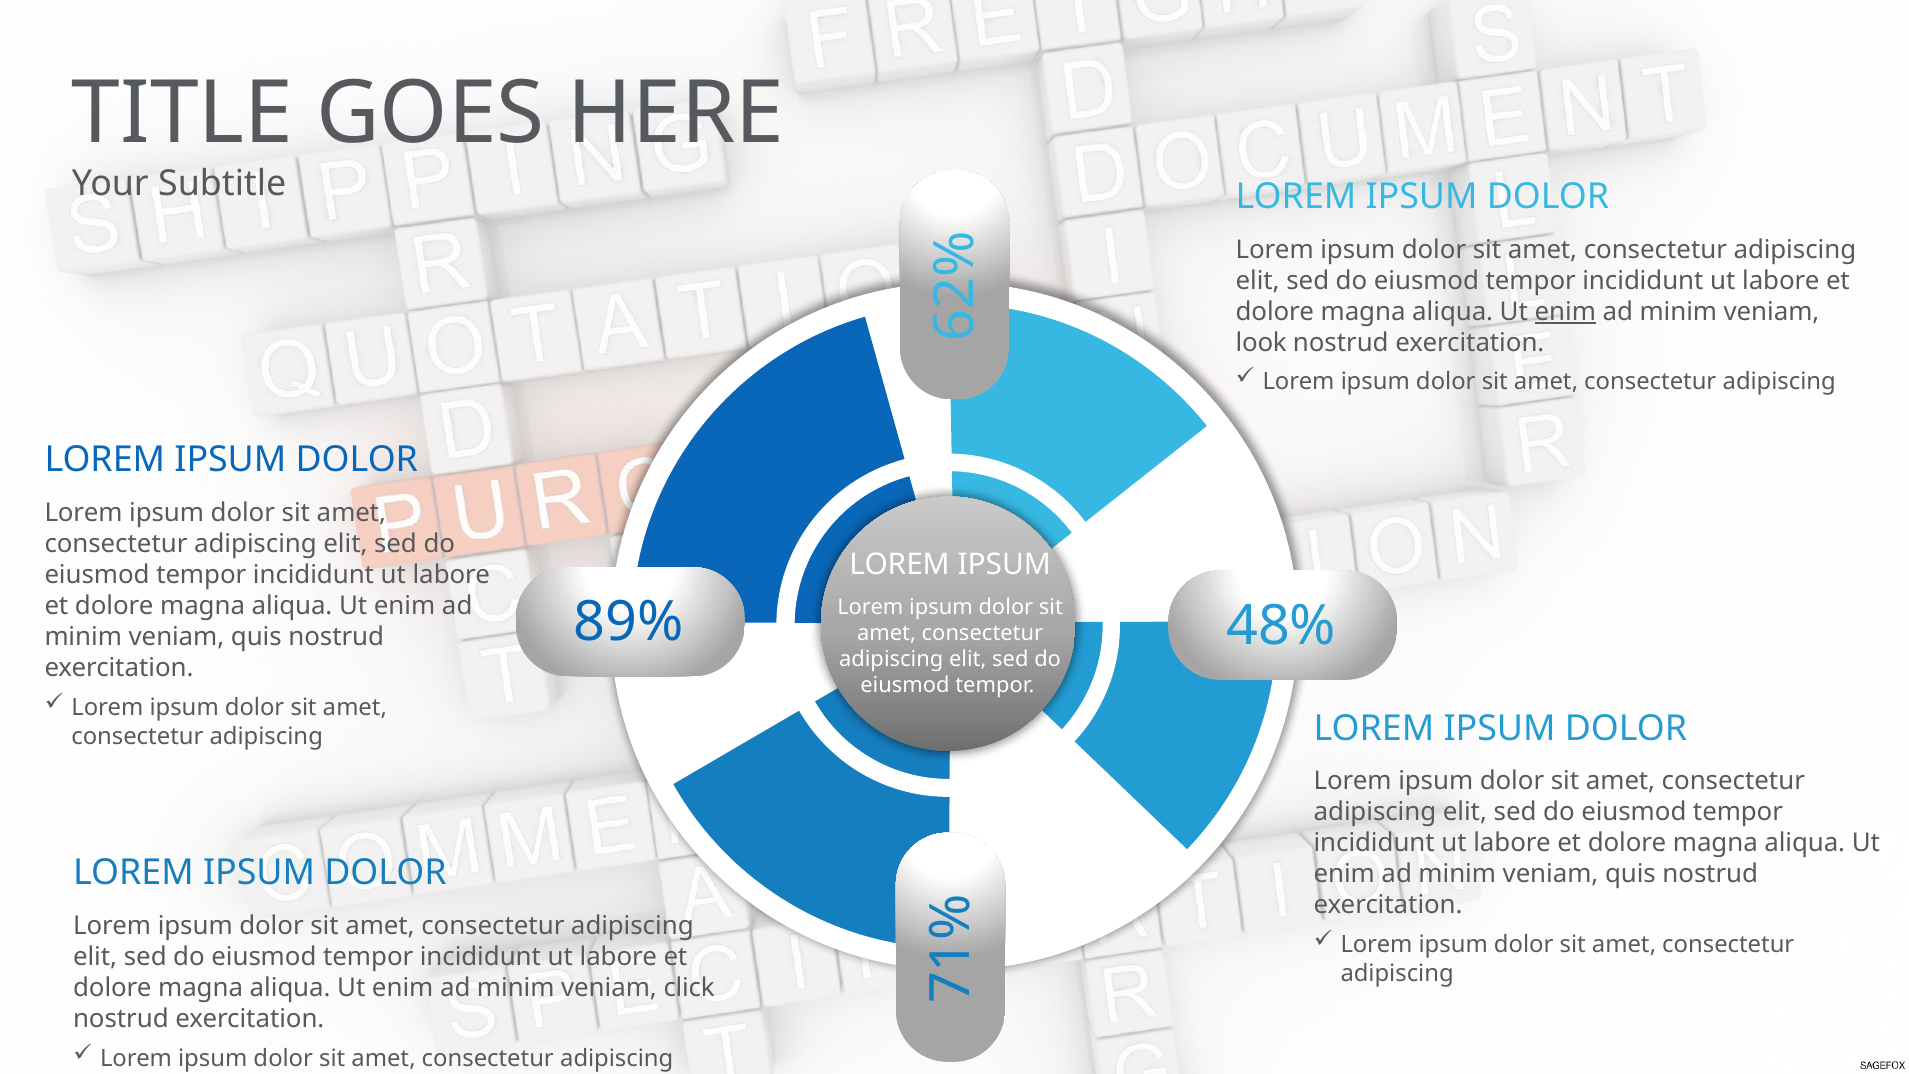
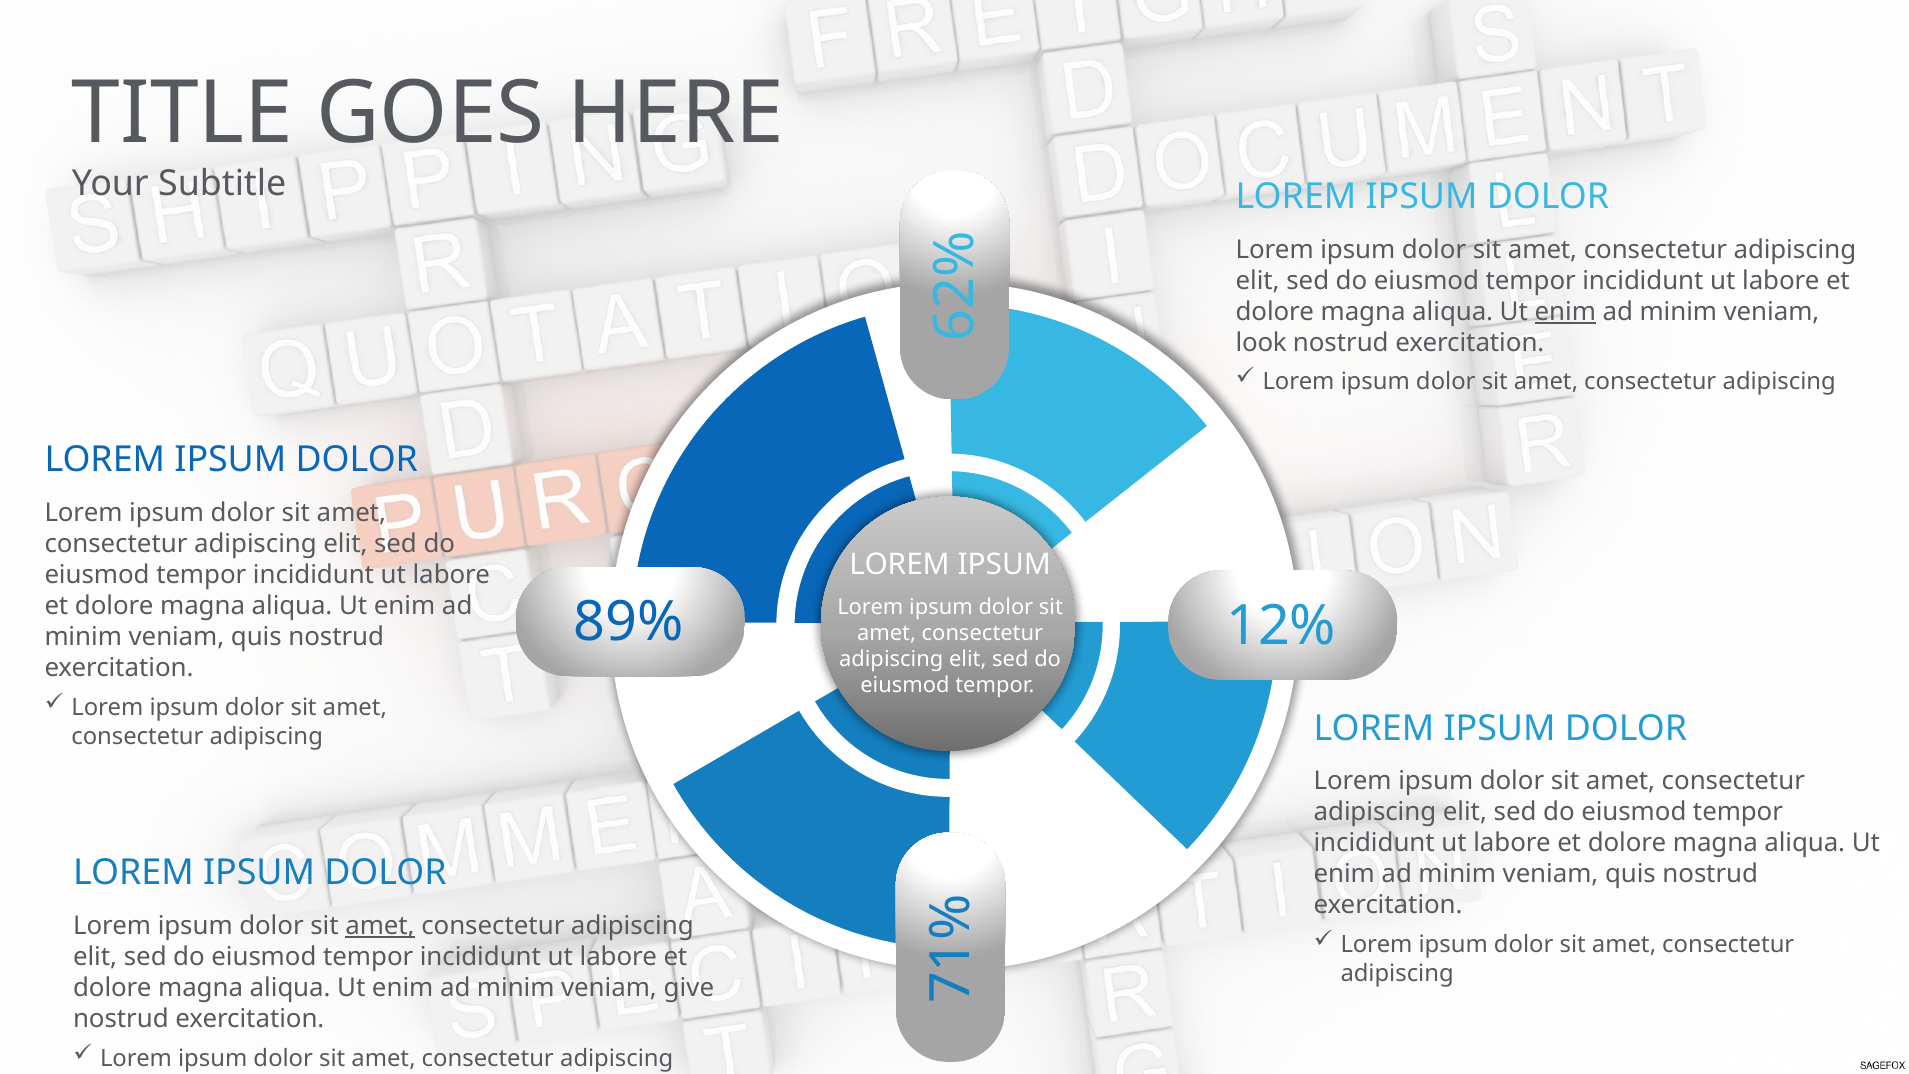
48%: 48% -> 12%
amet at (380, 926) underline: none -> present
click: click -> give
